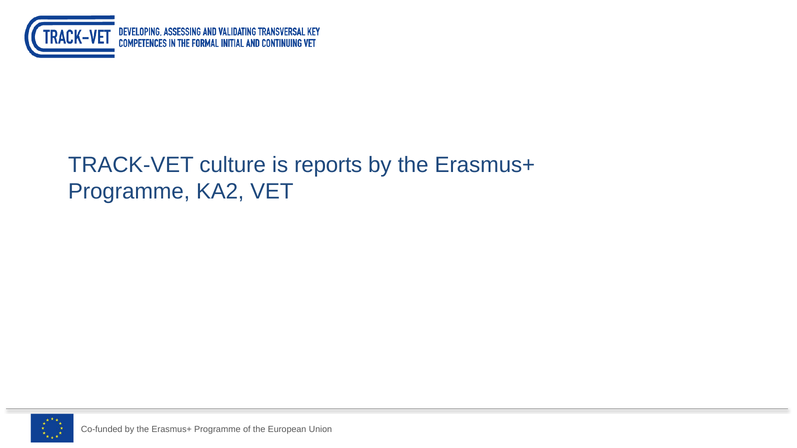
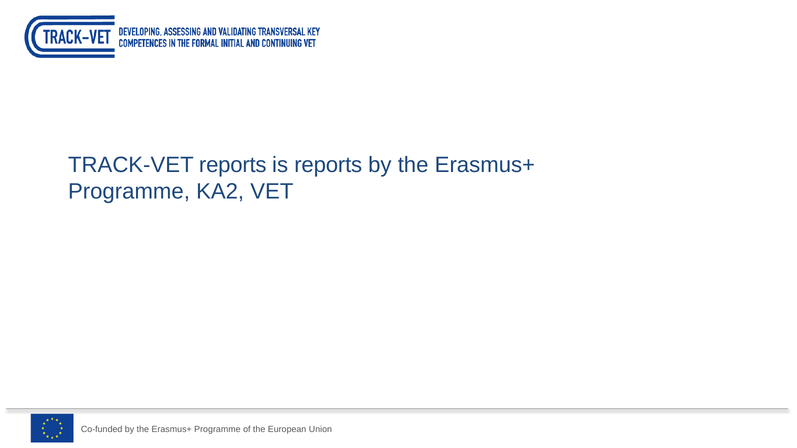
TRACK-VET culture: culture -> reports
